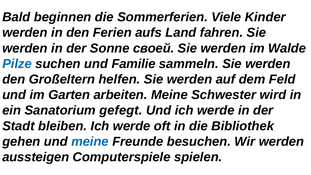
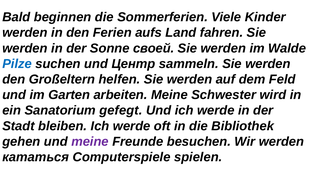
Familie: Familie -> Центр
meine at (90, 141) colour: blue -> purple
aussteigen: aussteigen -> кататься
